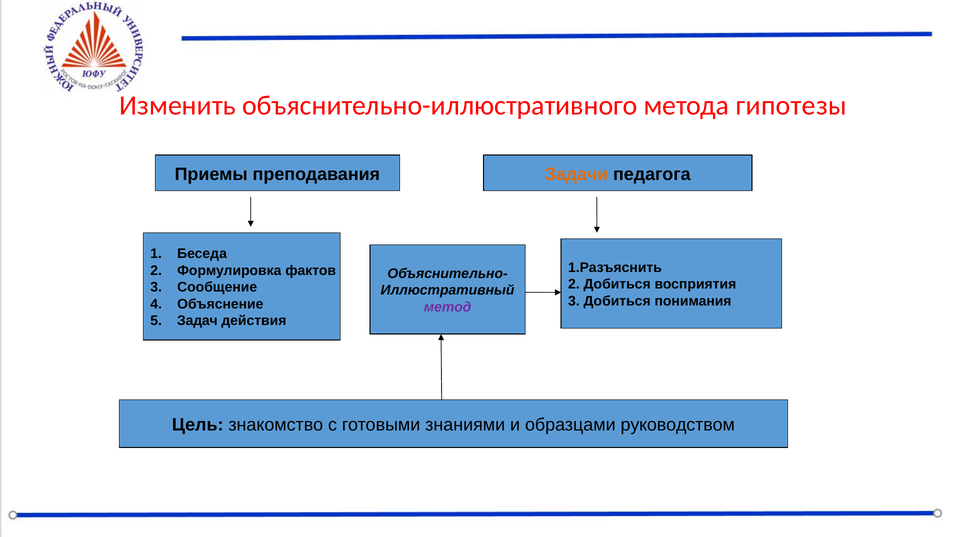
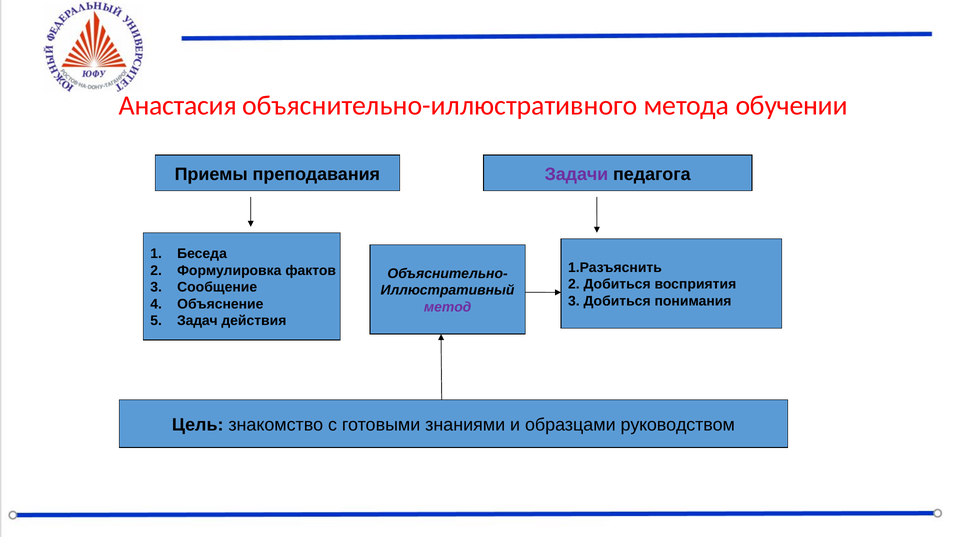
Изменить: Изменить -> Анастасия
гипотезы: гипотезы -> обучении
Задачи colour: orange -> purple
